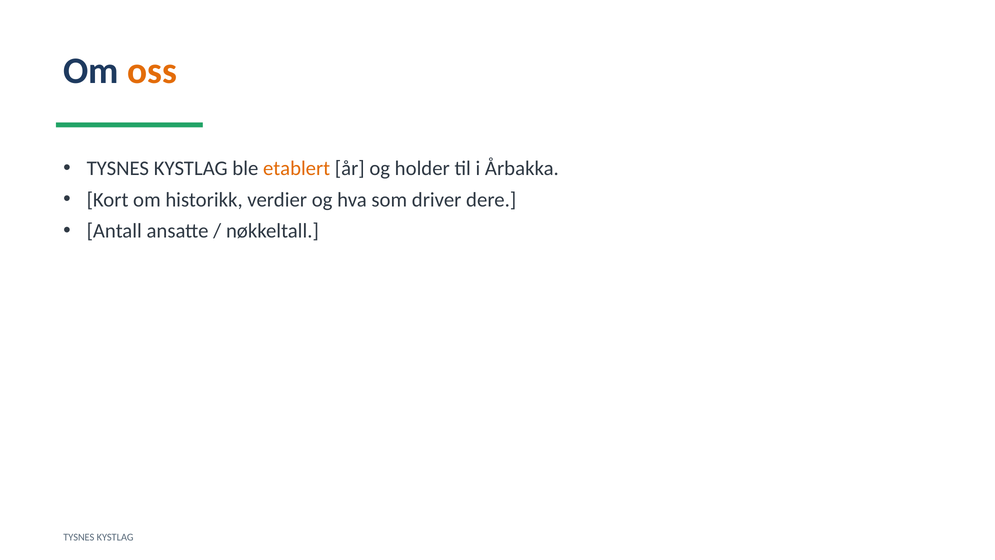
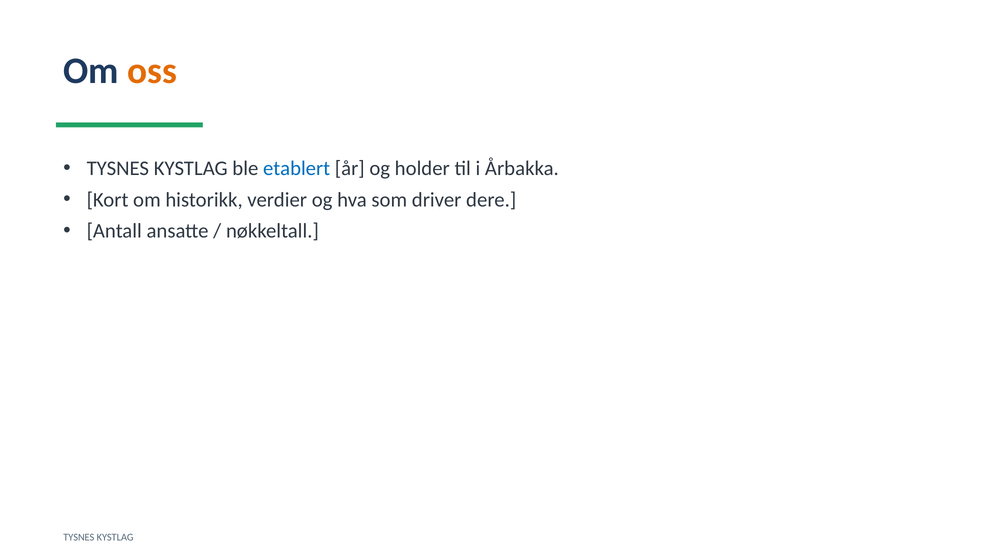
etablert colour: orange -> blue
